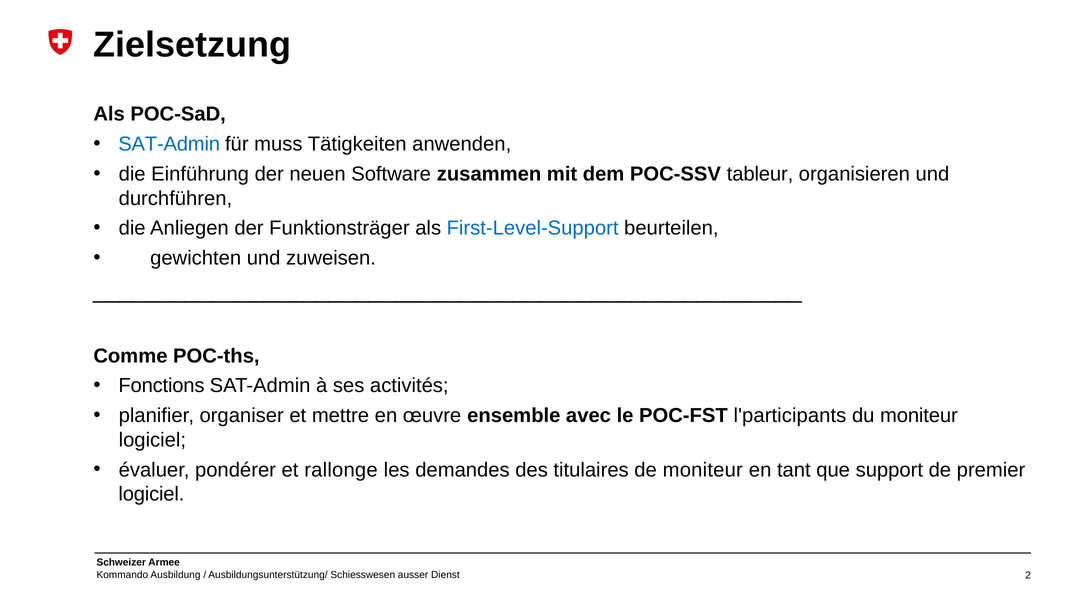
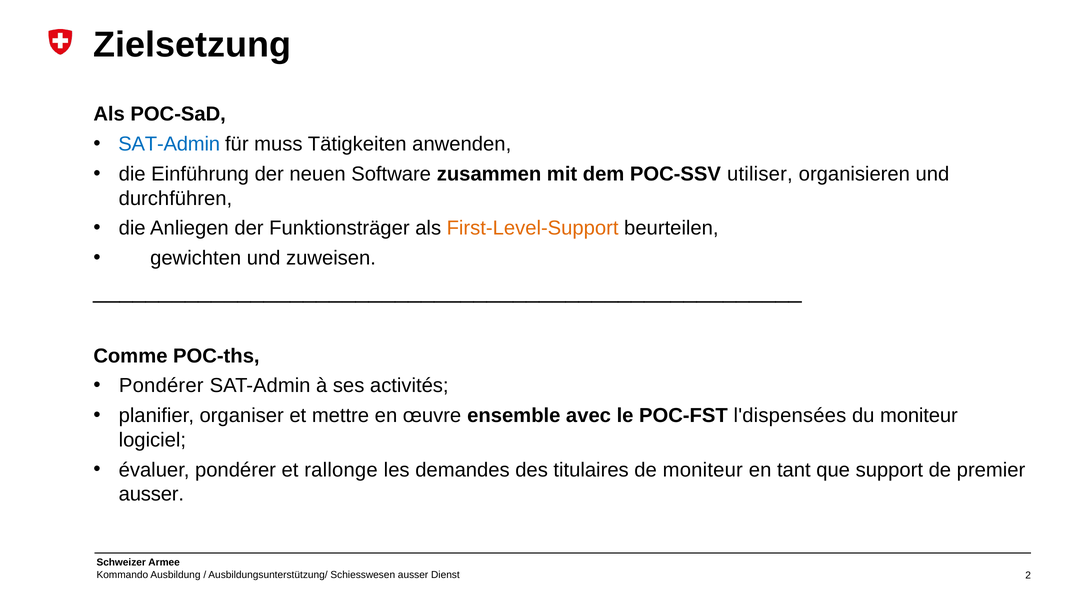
tableur: tableur -> utiliser
First-Level-Support colour: blue -> orange
Fonctions at (161, 386): Fonctions -> Pondérer
l'participants: l'participants -> l'dispensées
logiciel at (151, 494): logiciel -> ausser
